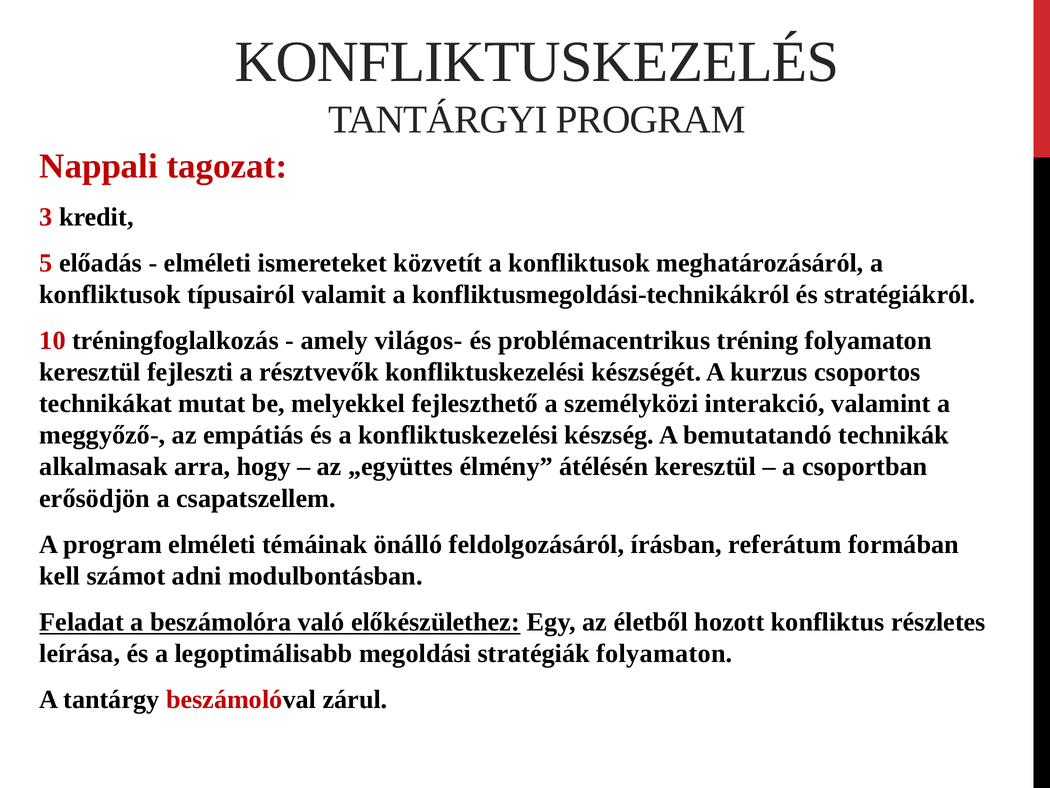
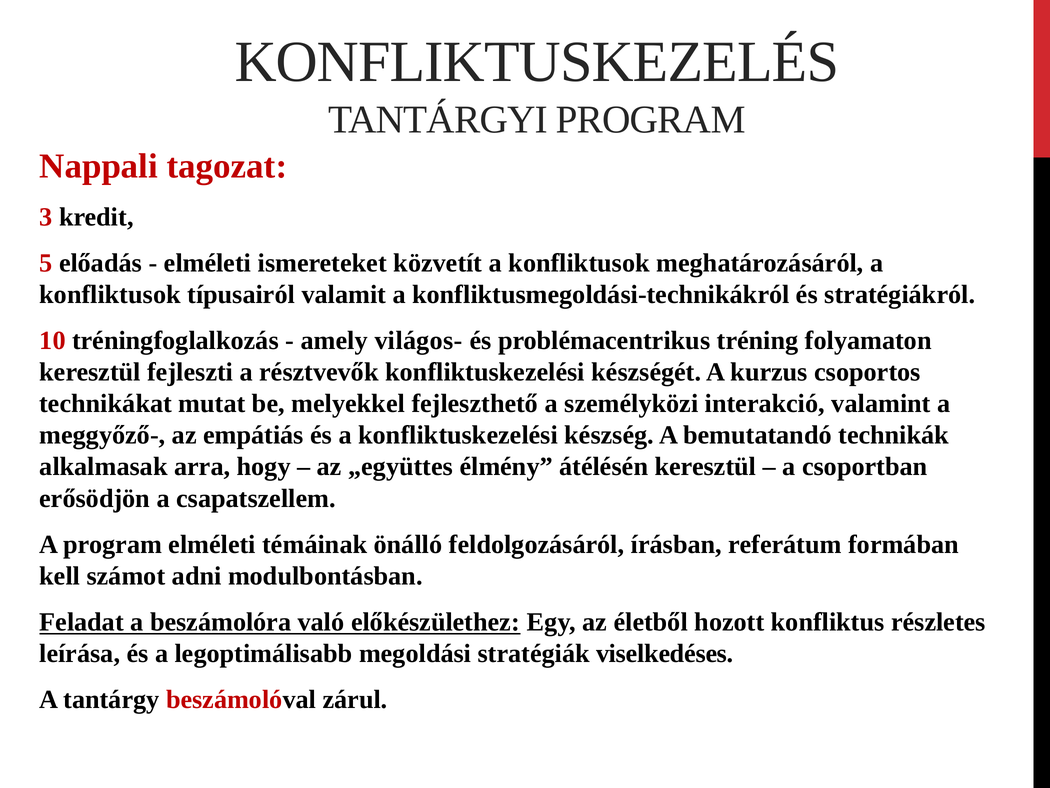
stratégiák folyamaton: folyamaton -> viselkedéses
